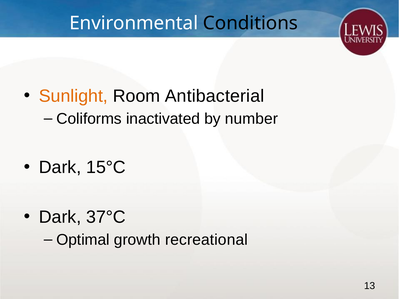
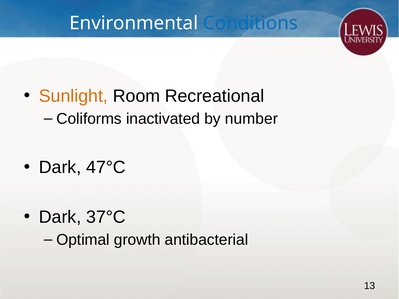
Conditions colour: black -> blue
Antibacterial: Antibacterial -> Recreational
15°C: 15°C -> 47°C
recreational: recreational -> antibacterial
